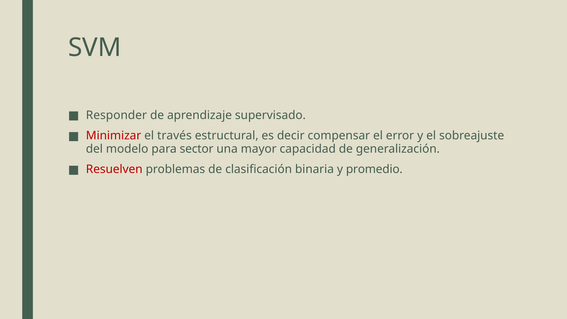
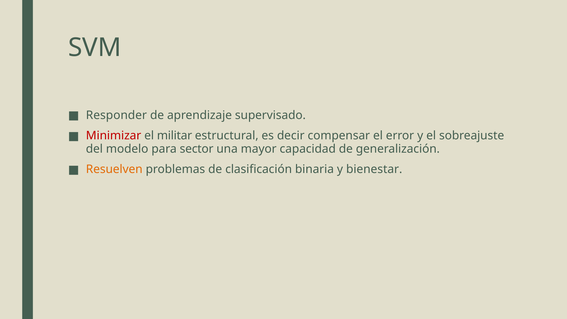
través: través -> militar
Resuelven colour: red -> orange
promedio: promedio -> bienestar
